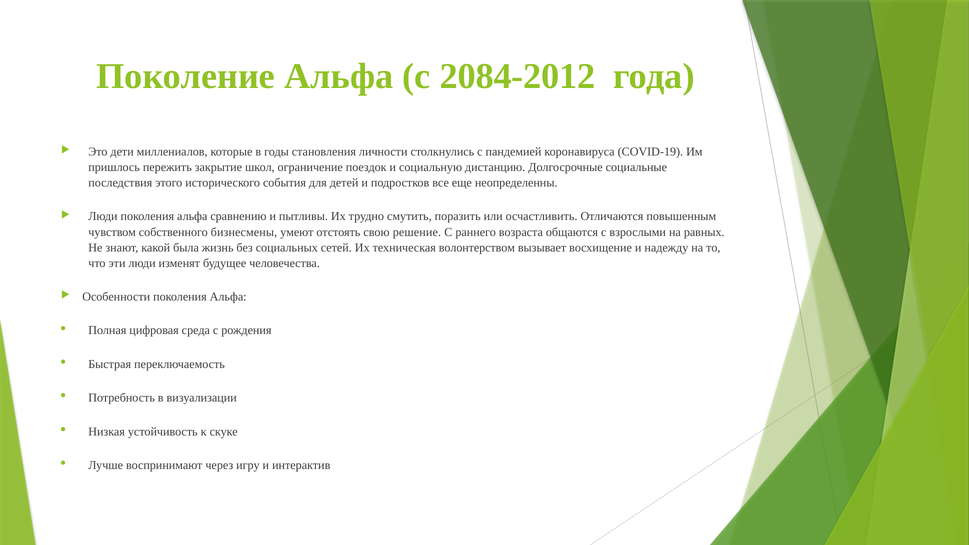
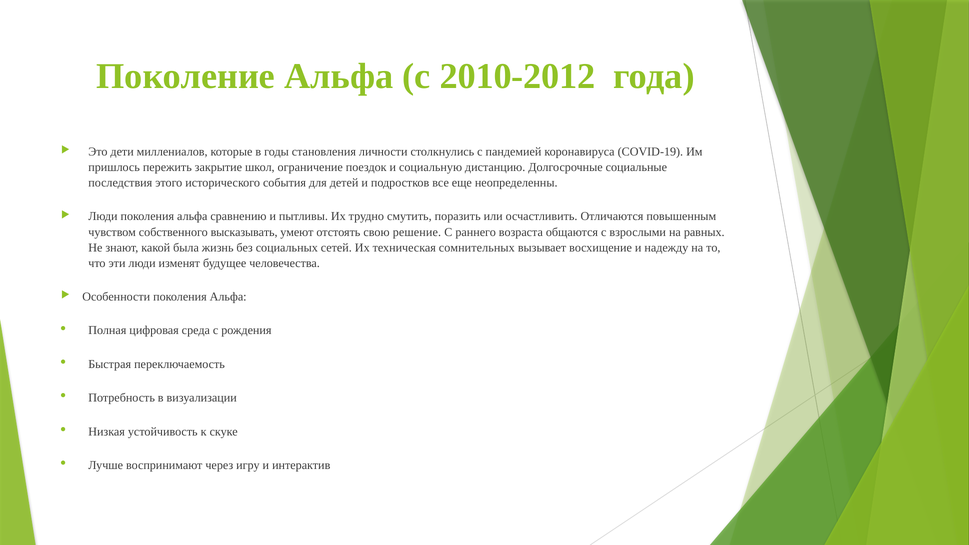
2084-2012: 2084-2012 -> 2010-2012
бизнесмены: бизнесмены -> высказывать
волонтерством: волонтерством -> сомнительных
